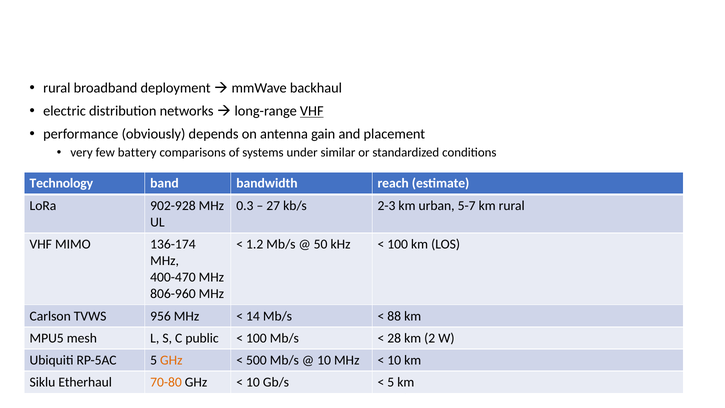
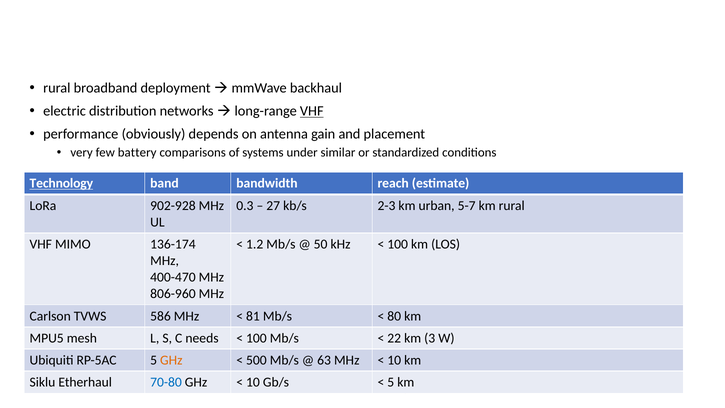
Technology underline: none -> present
956: 956 -> 586
14: 14 -> 81
88: 88 -> 80
public: public -> needs
28: 28 -> 22
2: 2 -> 3
10 at (324, 360): 10 -> 63
70-80 colour: orange -> blue
